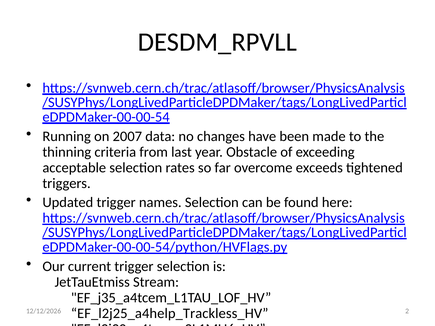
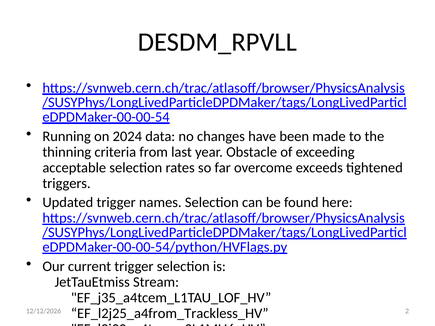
2007: 2007 -> 2024
EF_l2j25_a4help_Trackless_HV: EF_l2j25_a4help_Trackless_HV -> EF_l2j25_a4from_Trackless_HV
